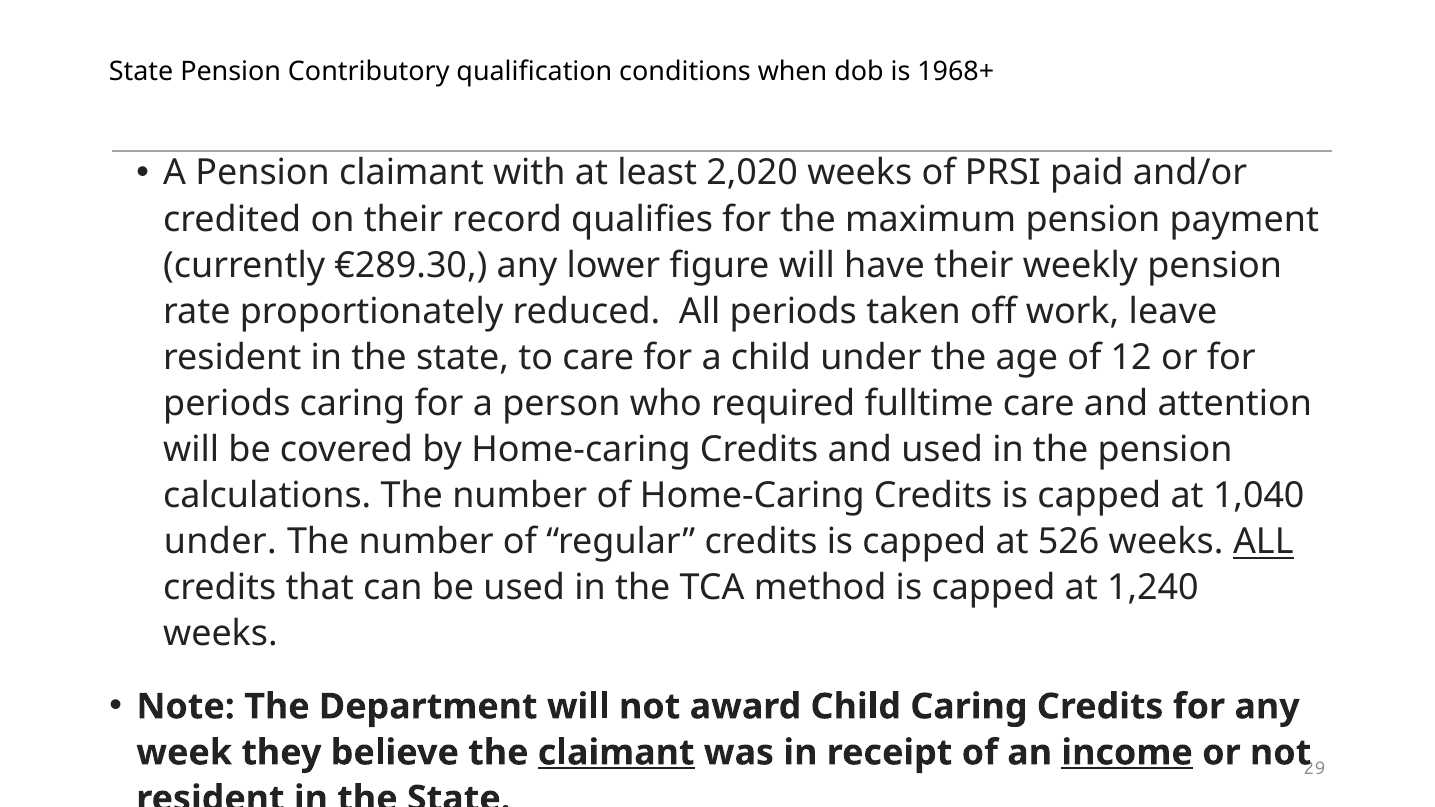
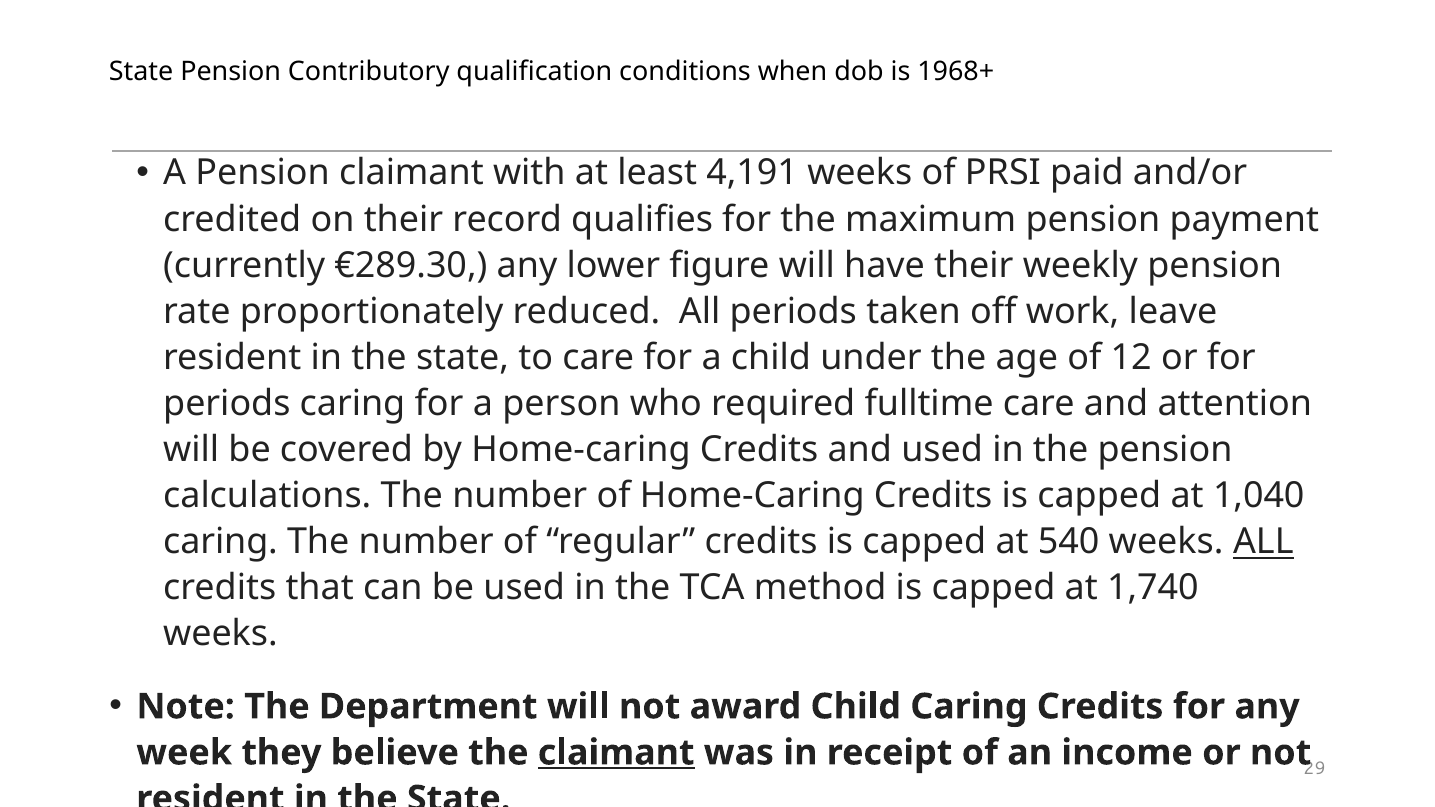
2,020: 2,020 -> 4,191
under at (220, 542): under -> caring
526: 526 -> 540
1,240: 1,240 -> 1,740
income underline: present -> none
